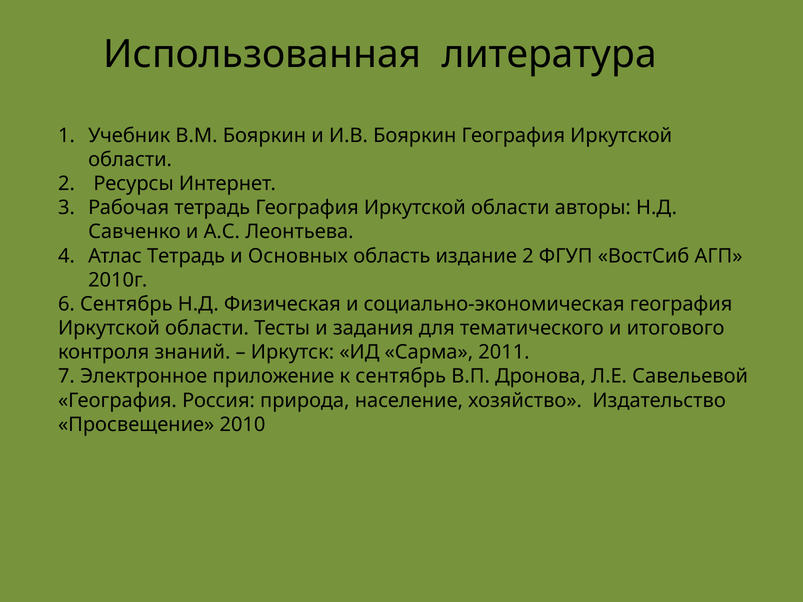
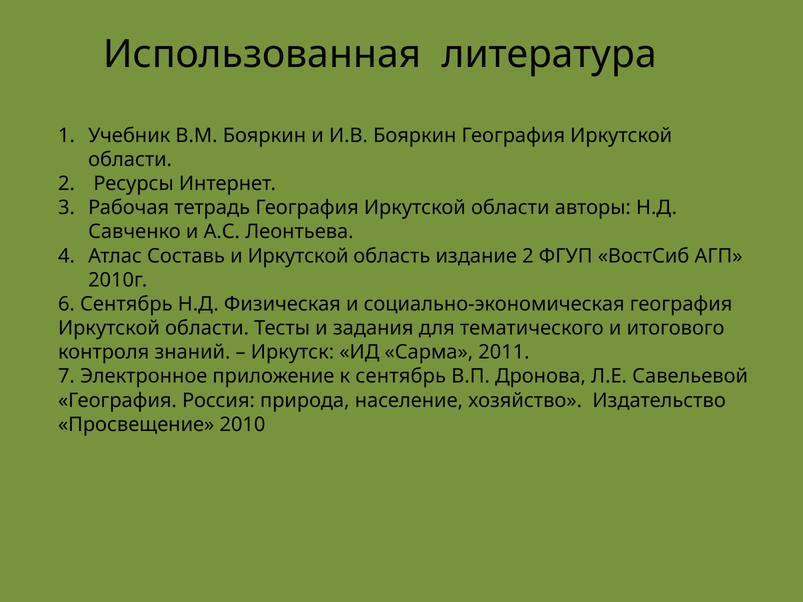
Атлас Тетрадь: Тетрадь -> Составь
и Основных: Основных -> Иркутской
